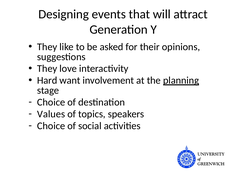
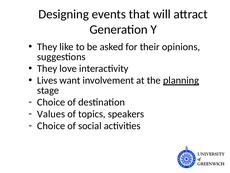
Hard: Hard -> Lives
